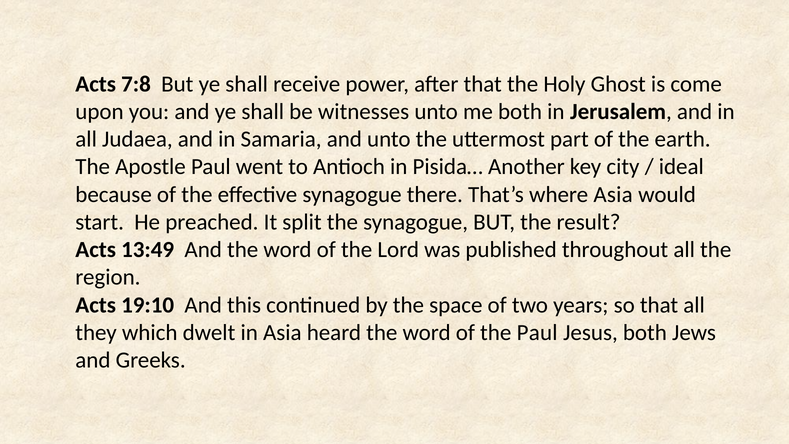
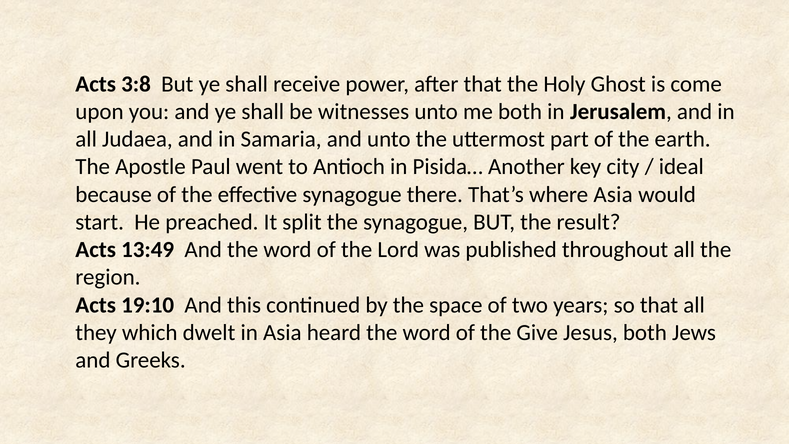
7:8: 7:8 -> 3:8
the Paul: Paul -> Give
